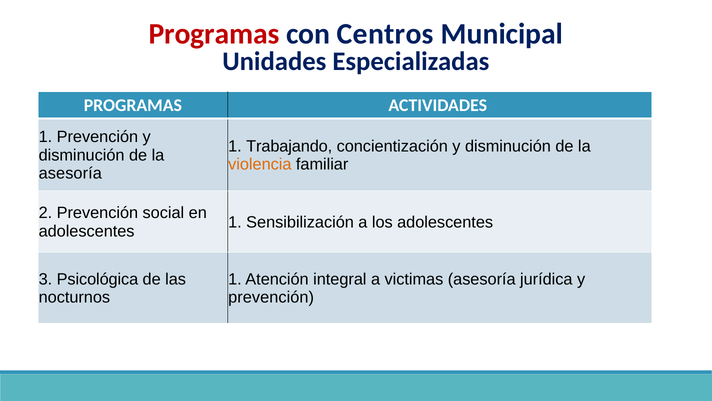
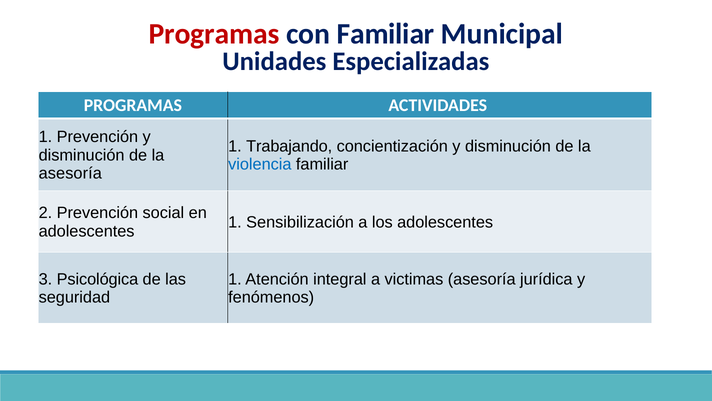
con Centros: Centros -> Familiar
violencia colour: orange -> blue
nocturnos: nocturnos -> seguridad
prevención at (271, 297): prevención -> fenómenos
